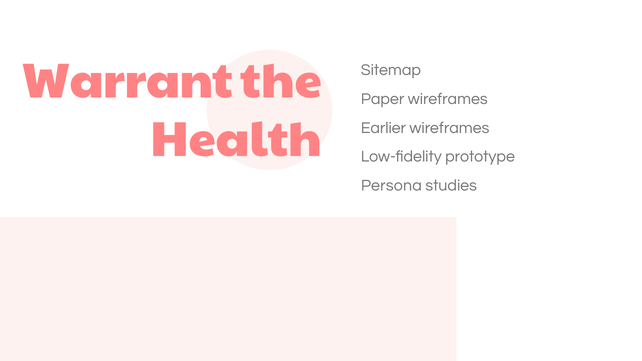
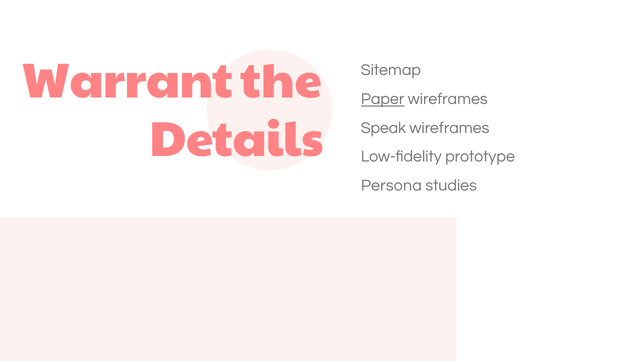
Paper underline: none -> present
Earlier: Earlier -> Speak
Health: Health -> Details
